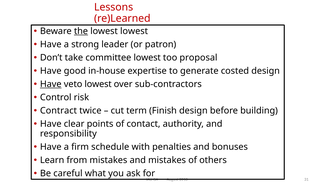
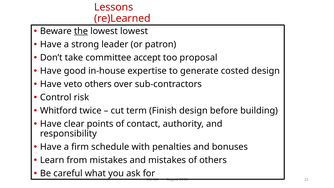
committee lowest: lowest -> accept
Have at (51, 84) underline: present -> none
veto lowest: lowest -> others
Contract: Contract -> Whitford
